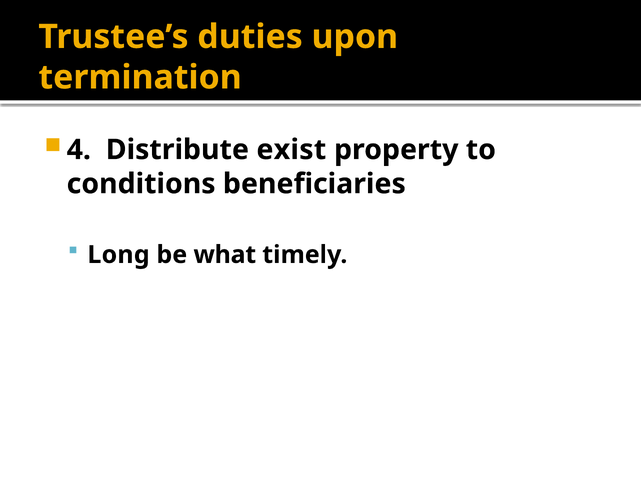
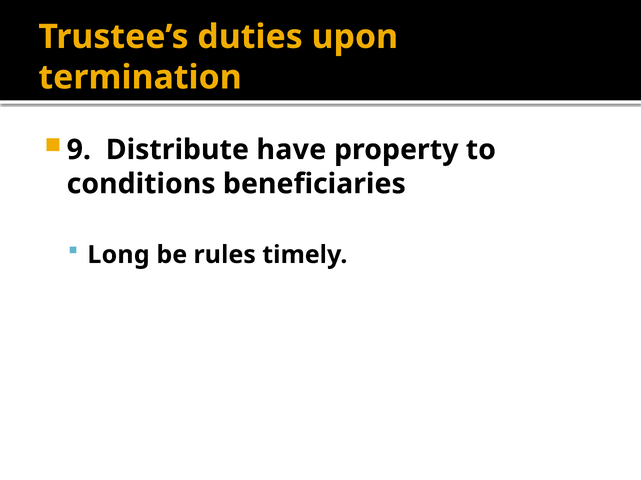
4: 4 -> 9
exist: exist -> have
what: what -> rules
